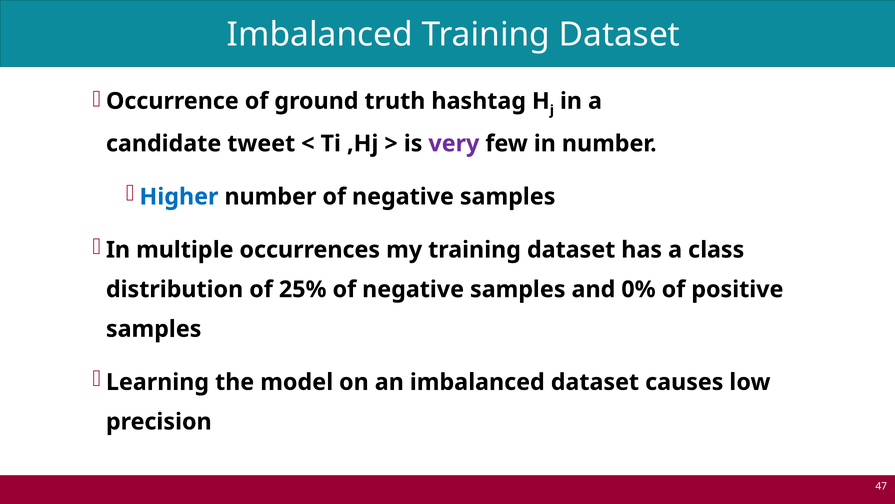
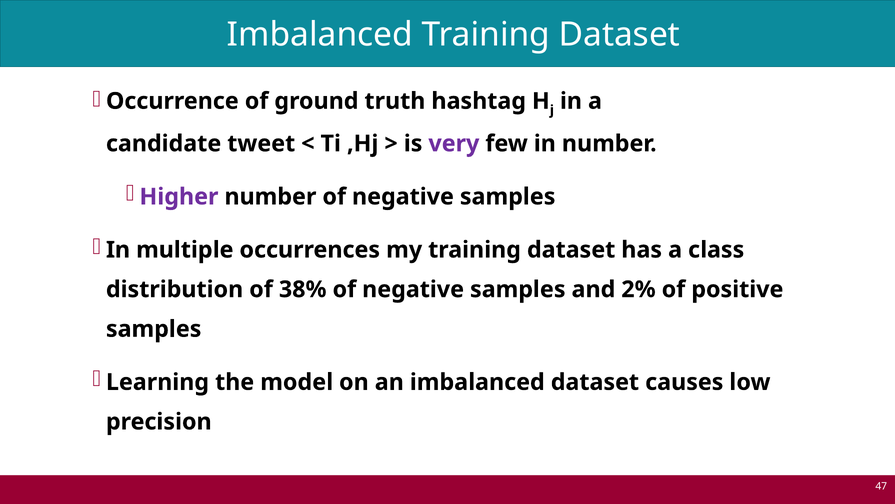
Higher colour: blue -> purple
25%: 25% -> 38%
0%: 0% -> 2%
